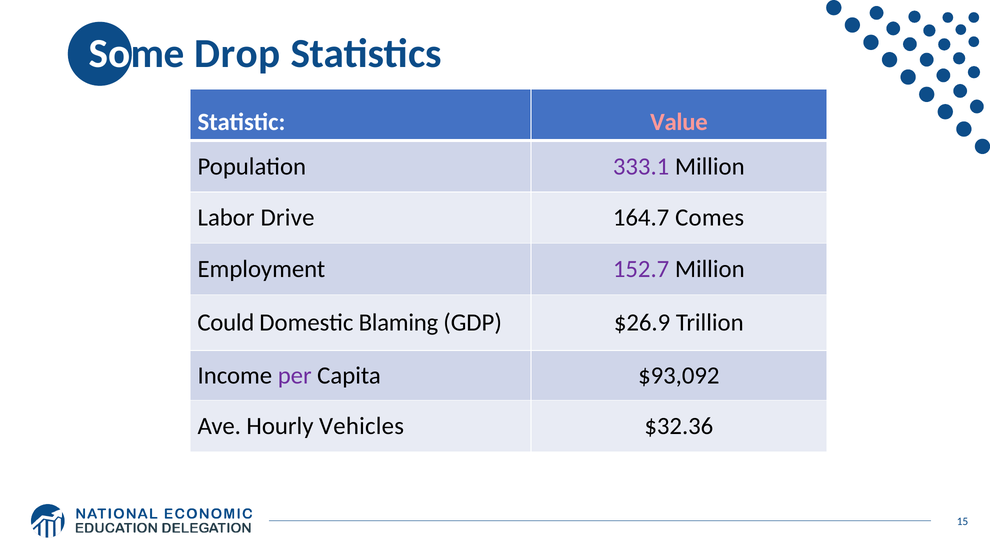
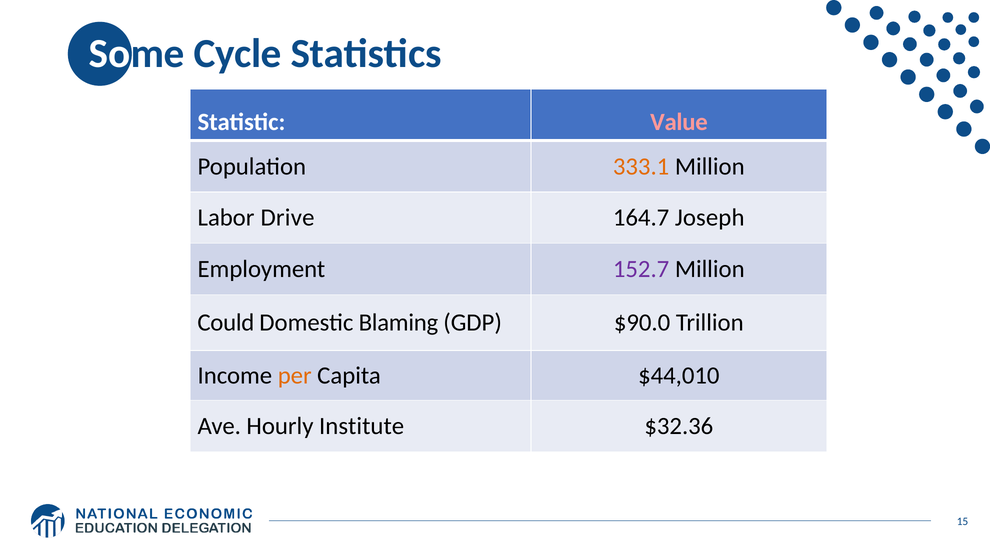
Drop: Drop -> Cycle
333.1 colour: purple -> orange
Comes: Comes -> Joseph
$26.9: $26.9 -> $90.0
per colour: purple -> orange
$93,092: $93,092 -> $44,010
Vehicles: Vehicles -> Institute
